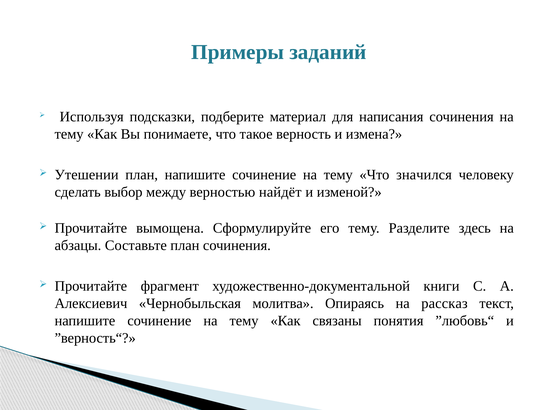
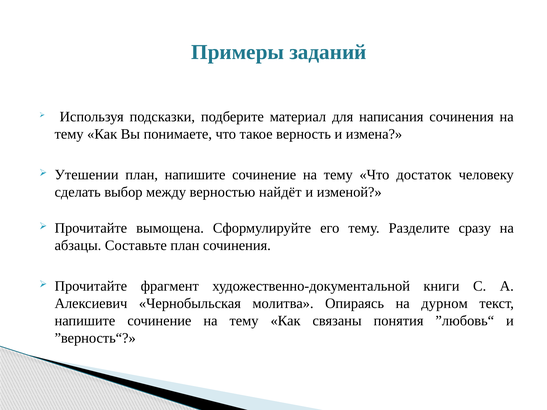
значился: значился -> достаток
здесь: здесь -> сразу
рассказ: рассказ -> дурном
